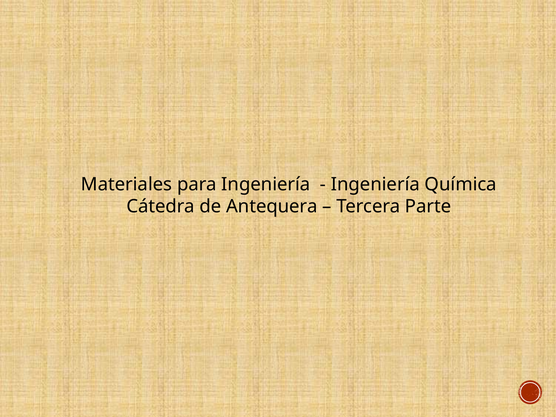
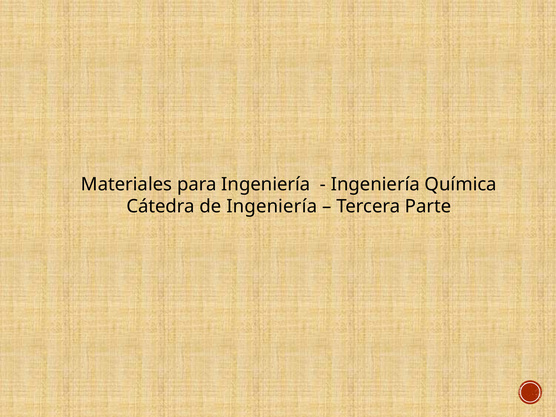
de Antequera: Antequera -> Ingeniería
